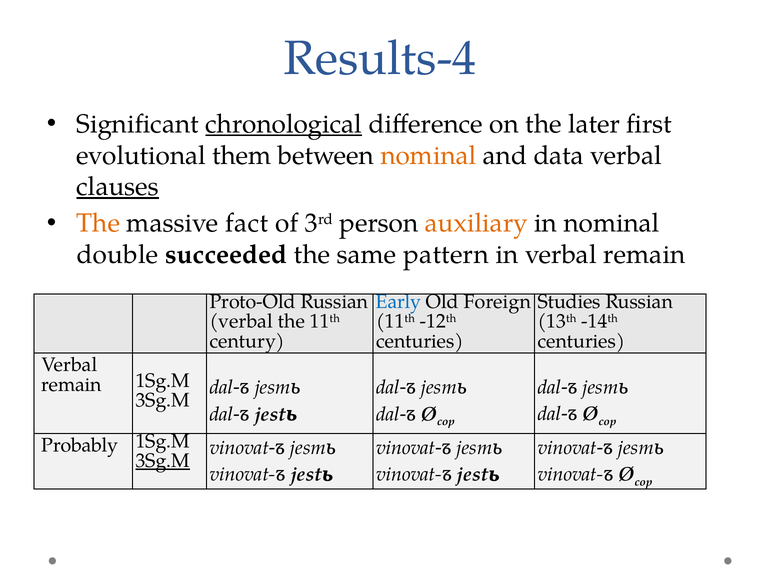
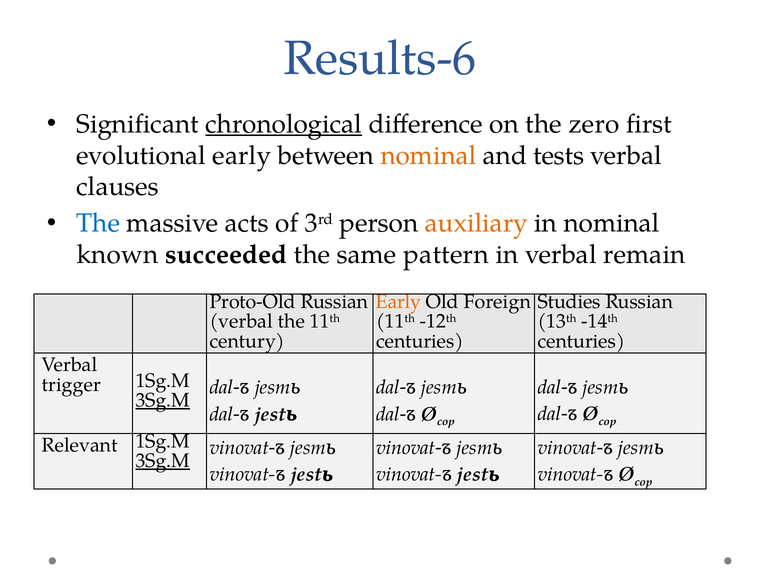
Results-4: Results-4 -> Results-6
later: later -> zero
evolutional them: them -> early
data: data -> tests
clauses underline: present -> none
The at (98, 223) colour: orange -> blue
fact: fact -> acts
double: double -> known
Early at (399, 301) colour: blue -> orange
remain at (72, 384): remain -> trigger
3Sg.M at (163, 400) underline: none -> present
Probably: Probably -> Relevant
